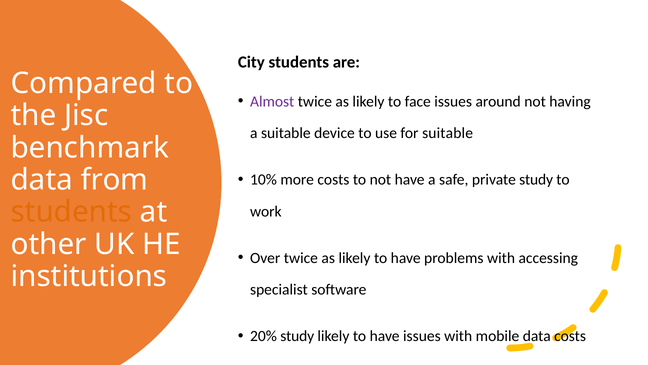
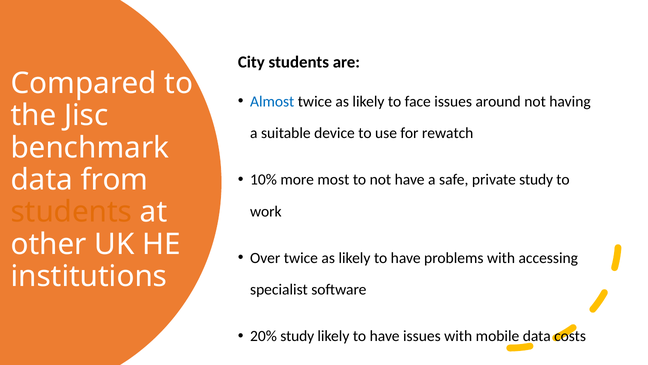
Almost colour: purple -> blue
for suitable: suitable -> rewatch
more costs: costs -> most
